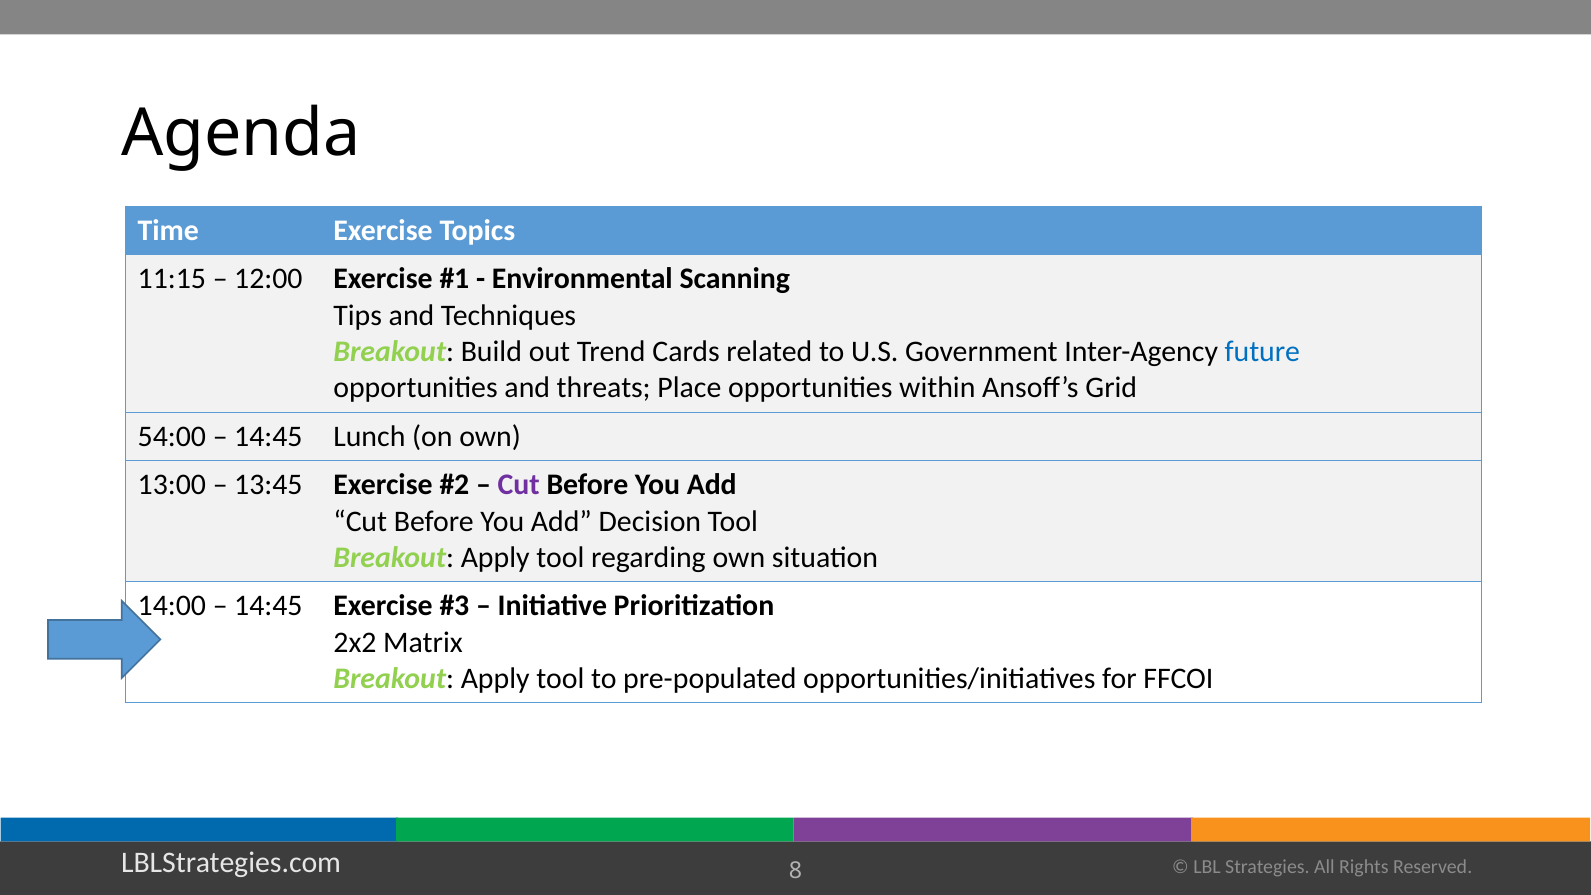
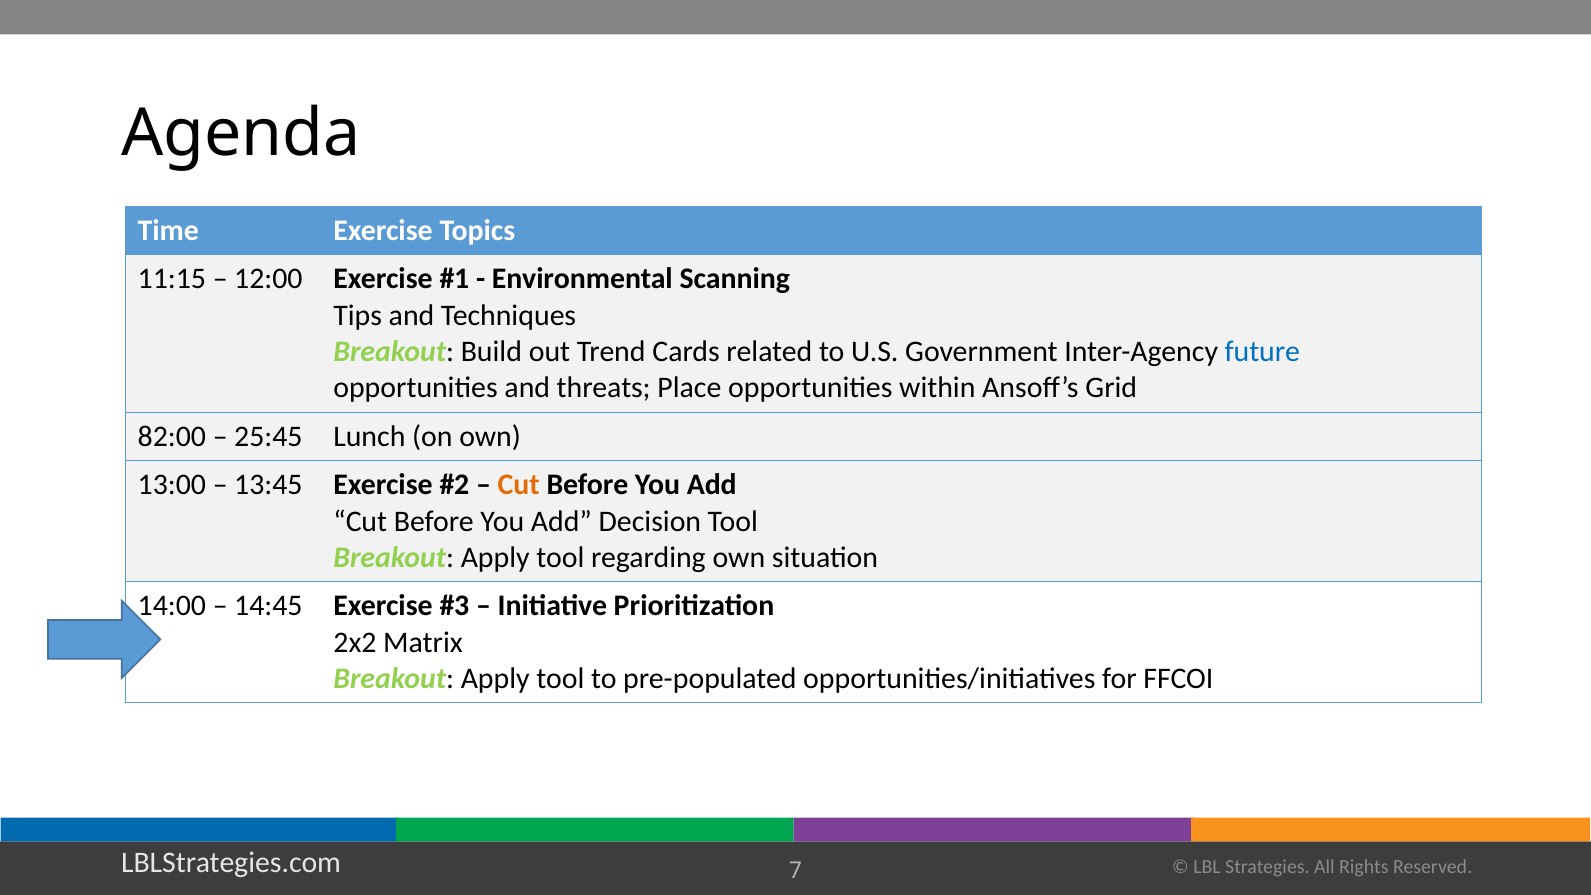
54:00: 54:00 -> 82:00
14:45 at (268, 436): 14:45 -> 25:45
Cut at (519, 485) colour: purple -> orange
8: 8 -> 7
